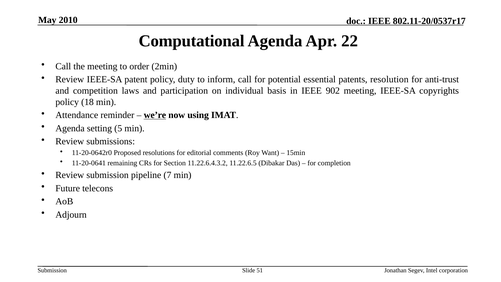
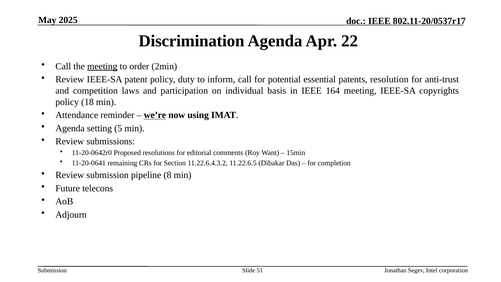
2010: 2010 -> 2025
Computational: Computational -> Discrimination
meeting at (102, 66) underline: none -> present
902: 902 -> 164
7: 7 -> 8
